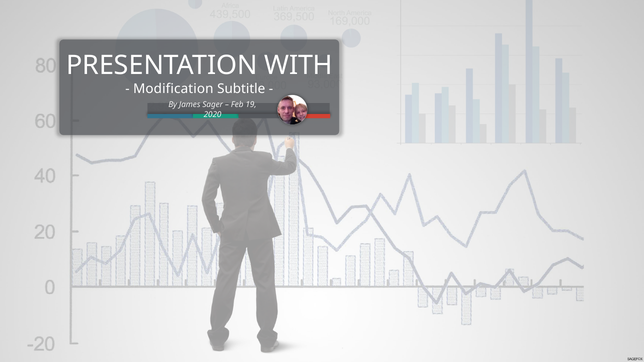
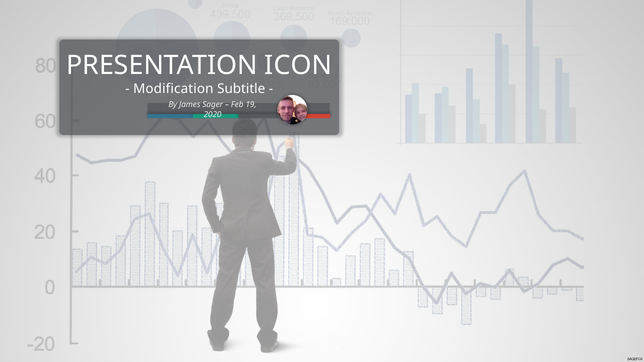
WITH: WITH -> ICON
